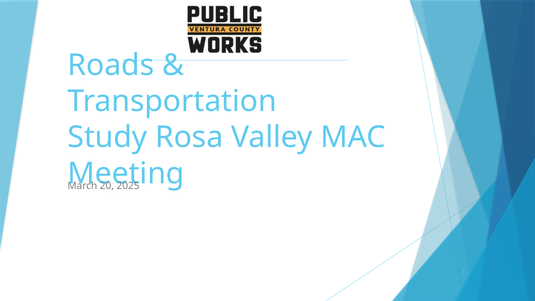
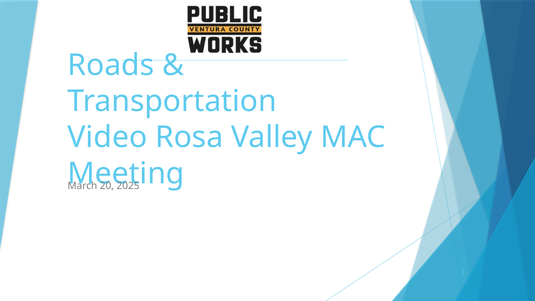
Study: Study -> Video
